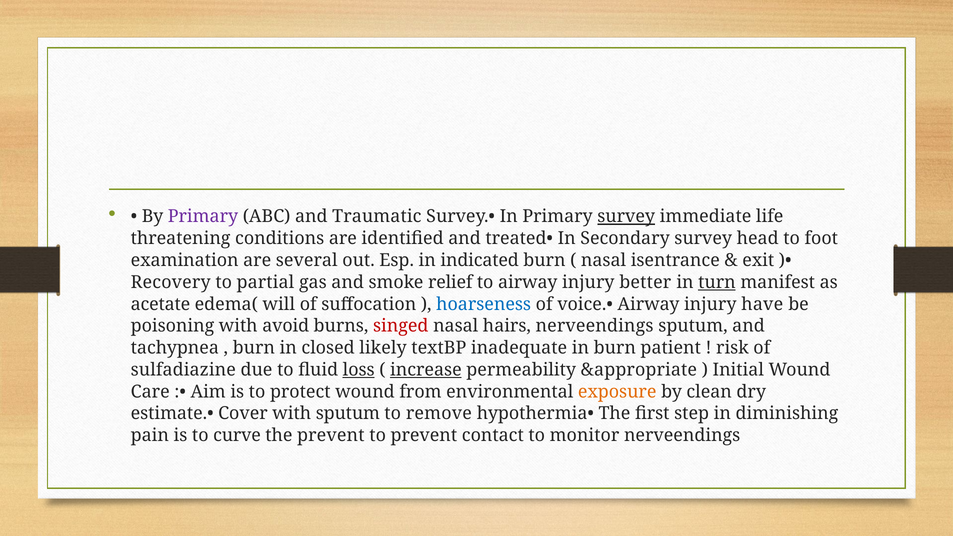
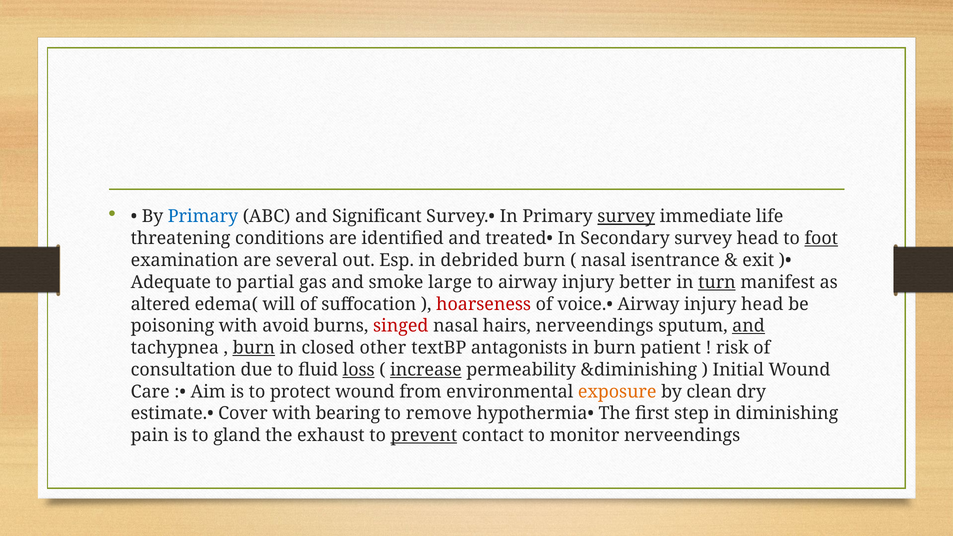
Primary at (203, 217) colour: purple -> blue
Traumatic: Traumatic -> Significant
foot underline: none -> present
indicated: indicated -> debrided
Recovery: Recovery -> Adequate
relief: relief -> large
acetate: acetate -> altered
hoarseness colour: blue -> red
injury have: have -> head
and at (749, 326) underline: none -> present
burn at (254, 348) underline: none -> present
likely: likely -> other
inadequate: inadequate -> antagonists
sulfadiazine: sulfadiazine -> consultation
&appropriate: &appropriate -> &diminishing
with sputum: sputum -> bearing
curve: curve -> gland
the prevent: prevent -> exhaust
prevent at (424, 436) underline: none -> present
